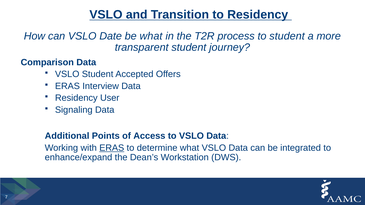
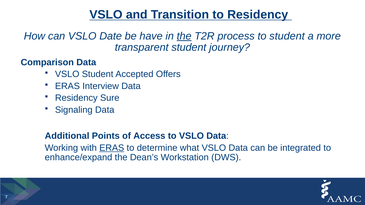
be what: what -> have
the at (184, 36) underline: none -> present
User: User -> Sure
